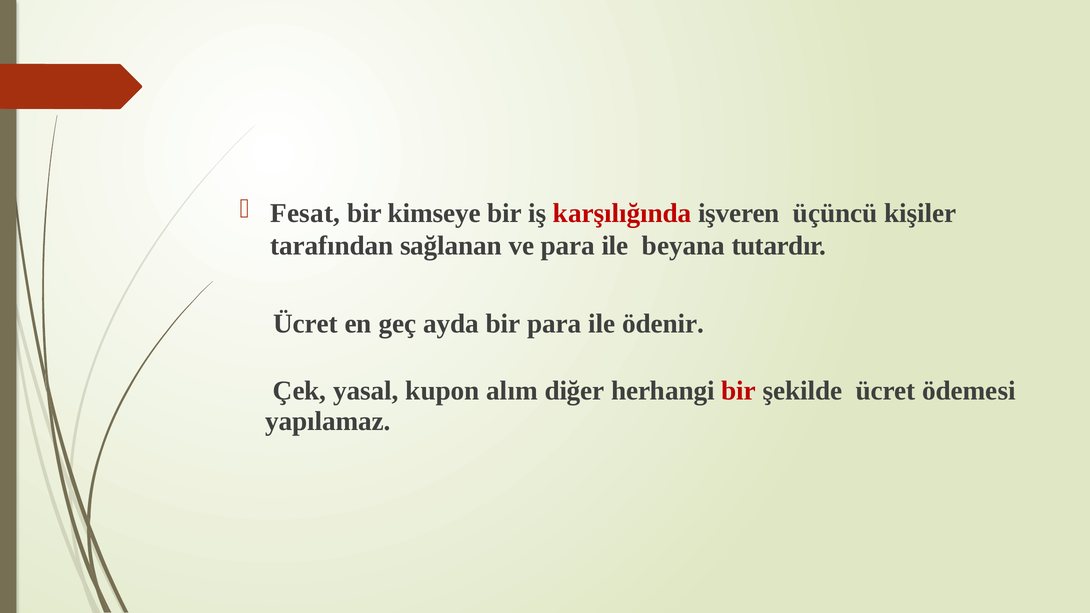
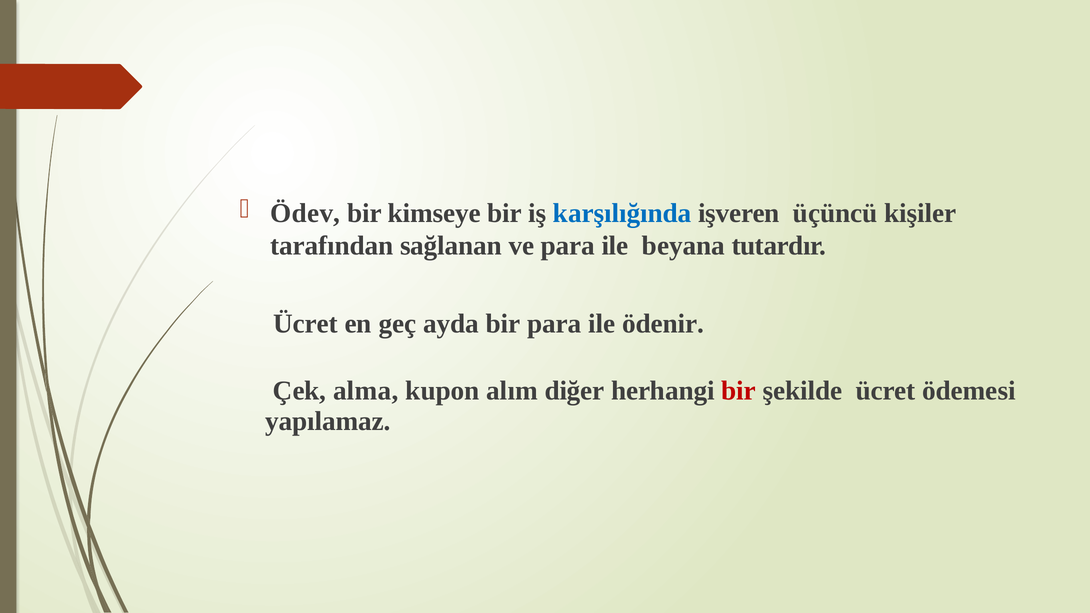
Fesat: Fesat -> Ödev
karşılığında colour: red -> blue
yasal: yasal -> alma
